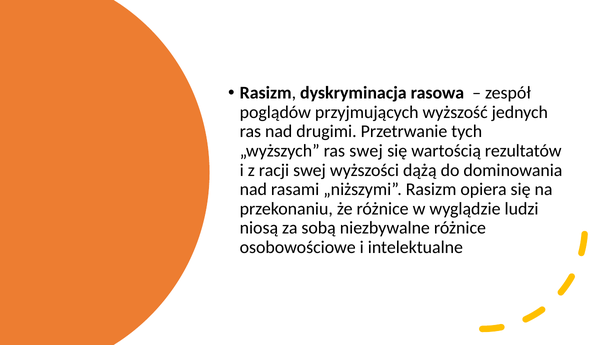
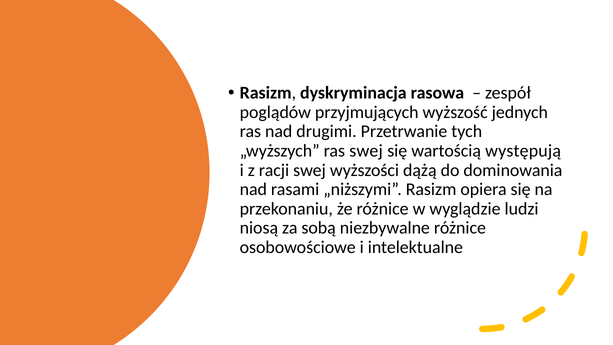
rezultatów: rezultatów -> występują
